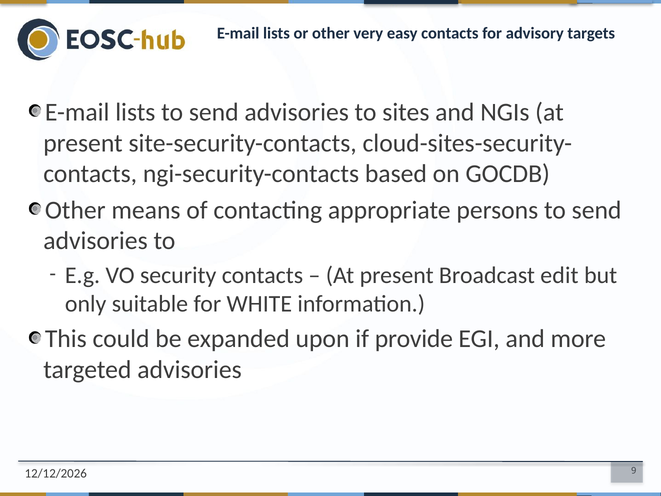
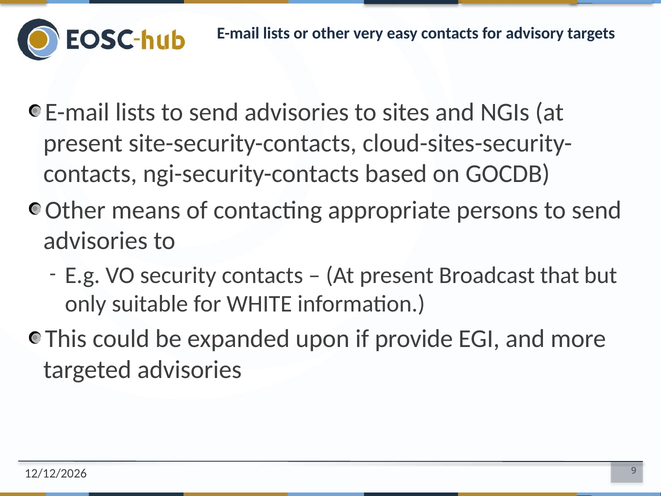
edit: edit -> that
